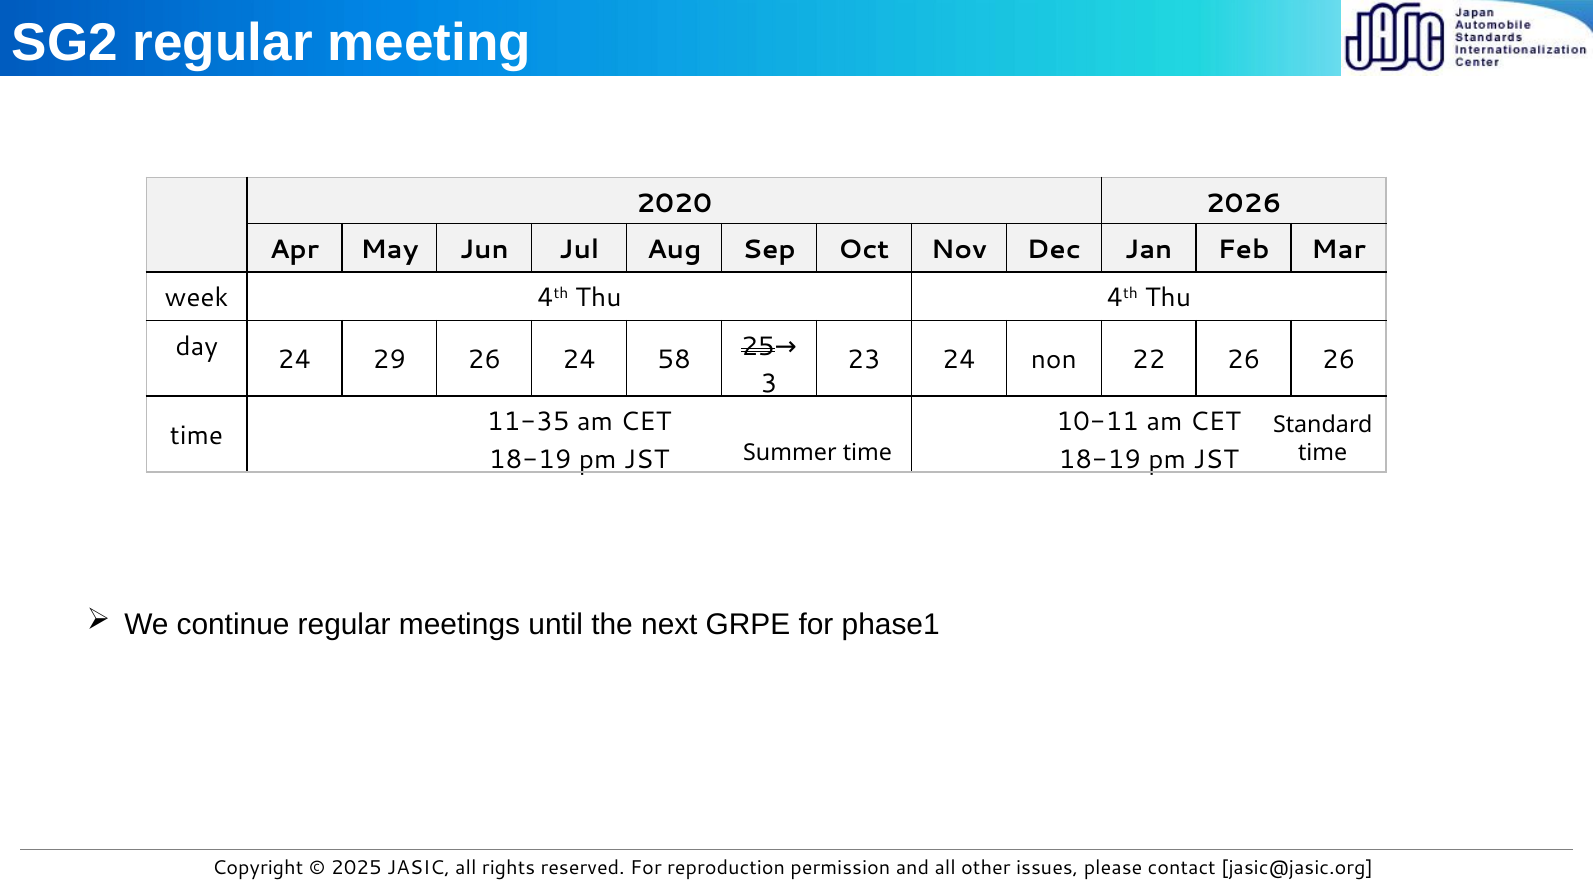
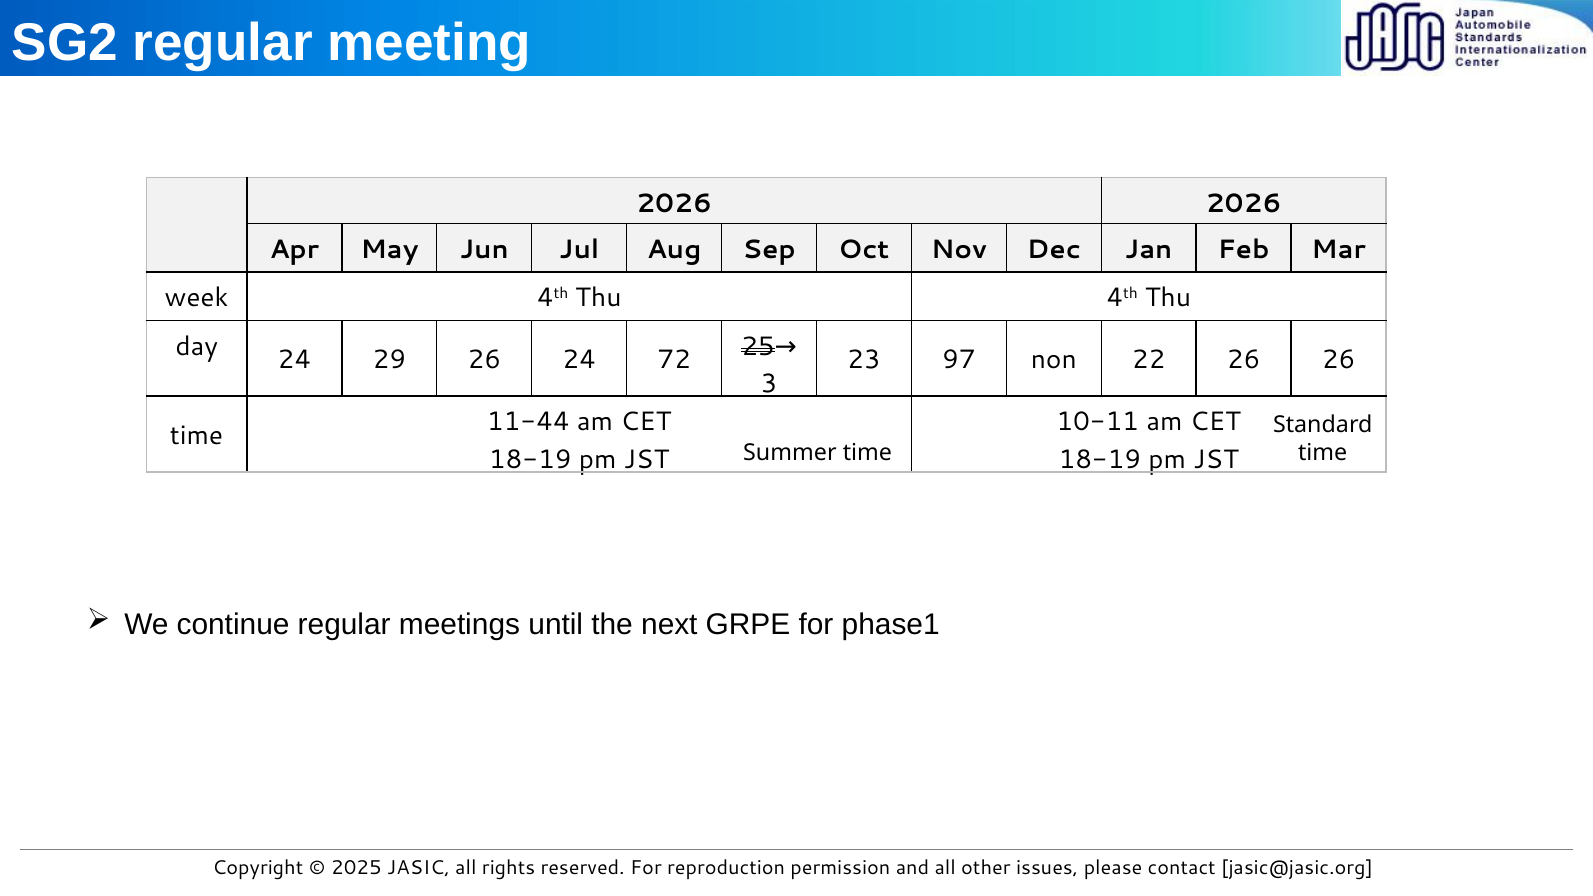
2020 at (674, 203): 2020 -> 2026
58: 58 -> 72
23 24: 24 -> 97
11-35: 11-35 -> 11-44
